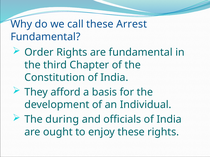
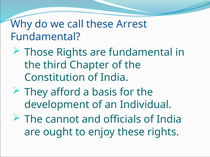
Order: Order -> Those
during: during -> cannot
